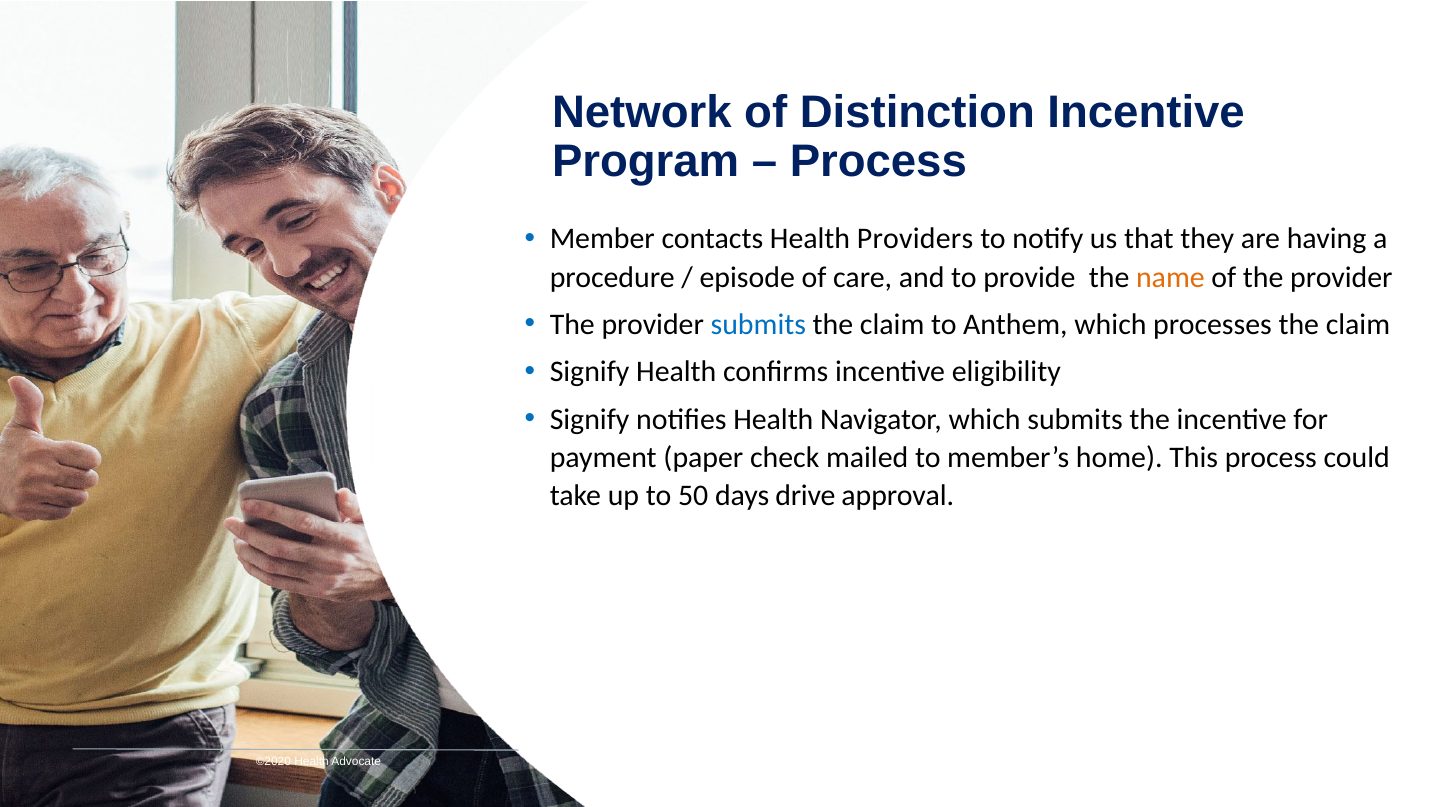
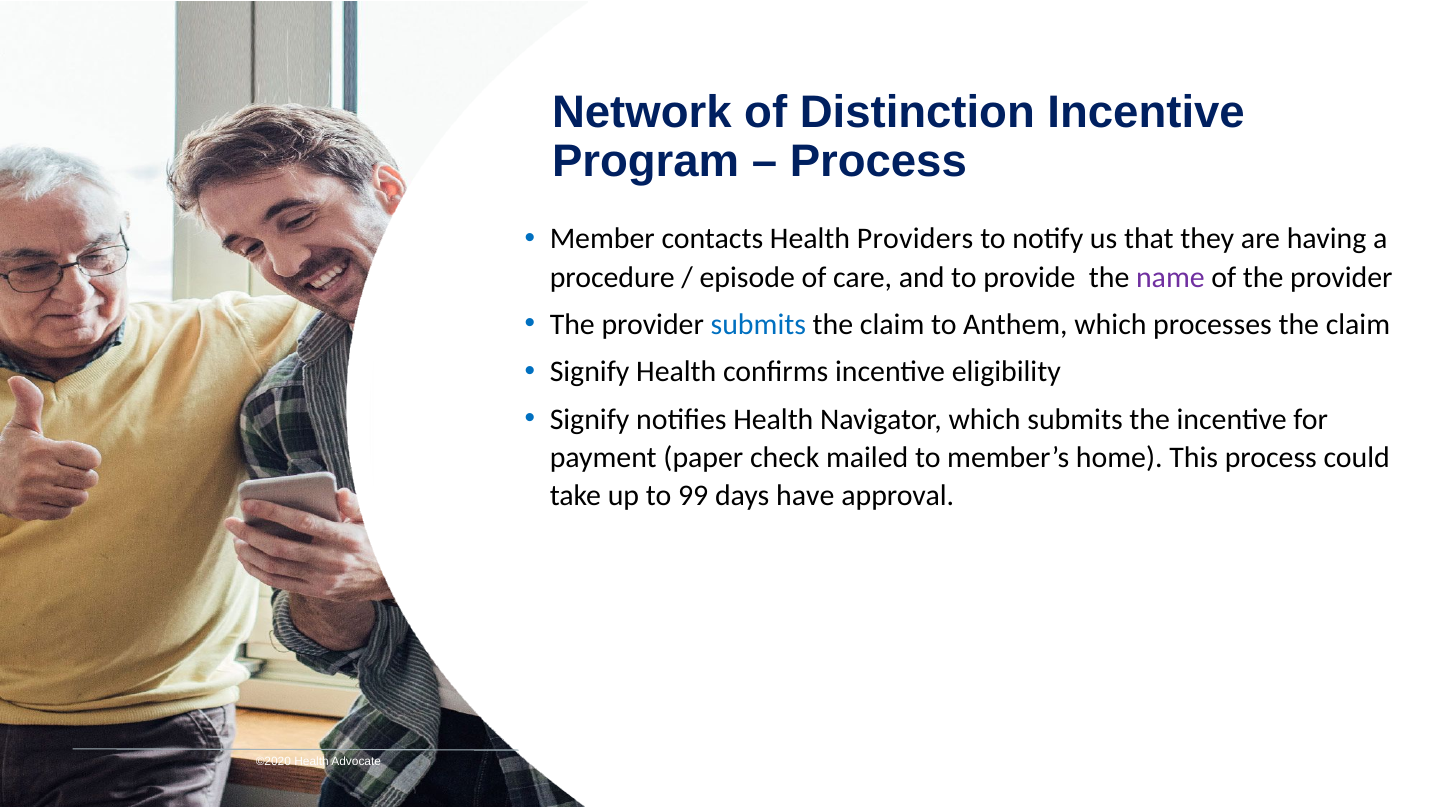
name colour: orange -> purple
50: 50 -> 99
drive: drive -> have
